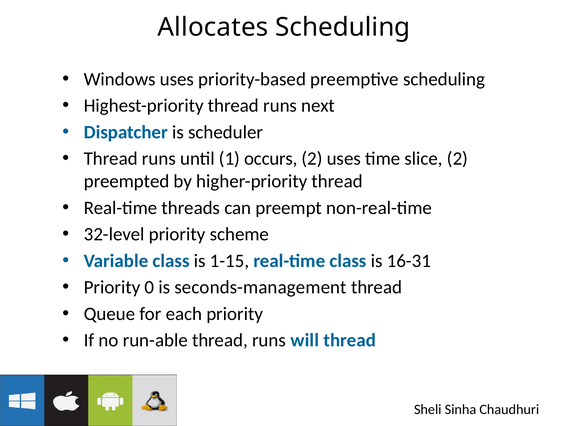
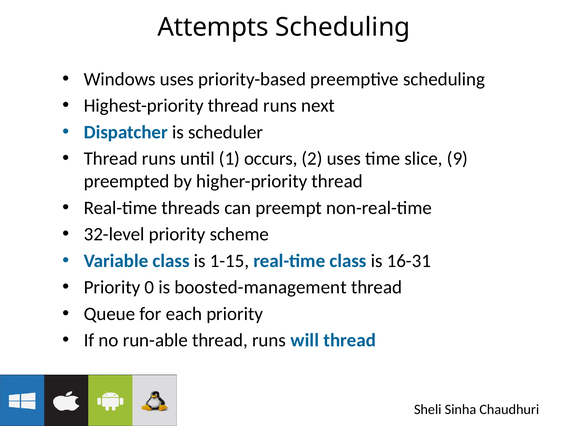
Allocates: Allocates -> Attempts
slice 2: 2 -> 9
seconds-management: seconds-management -> boosted-management
